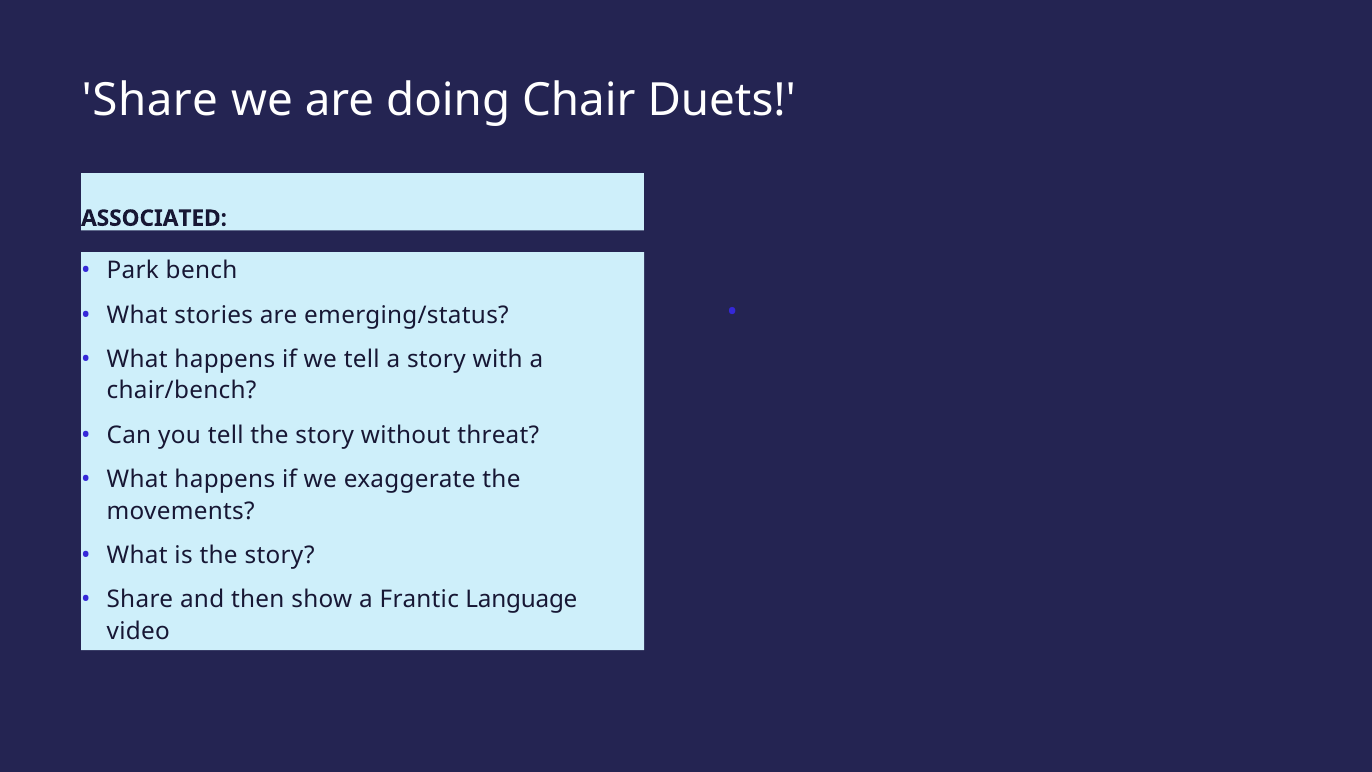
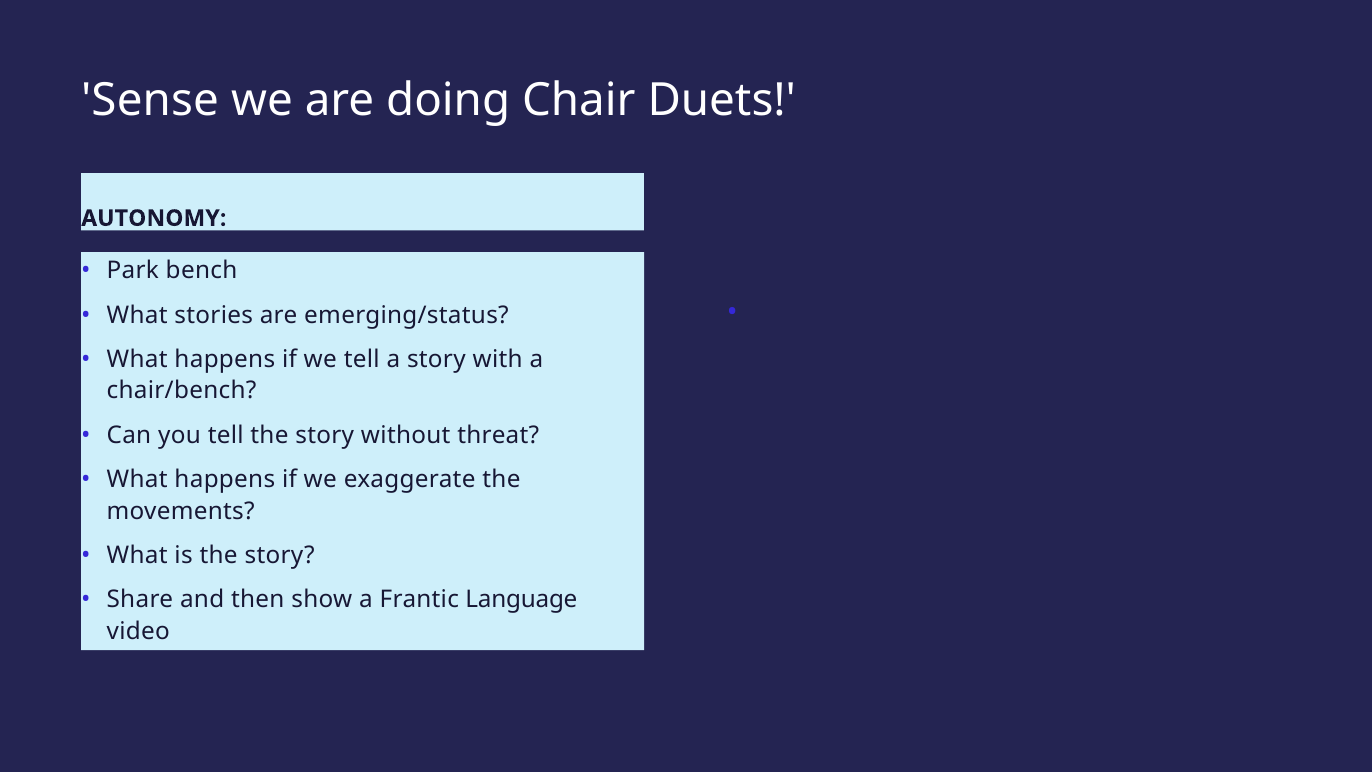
Share at (150, 100): Share -> Sense
ASSOCIATED: ASSOCIATED -> AUTONOMY
